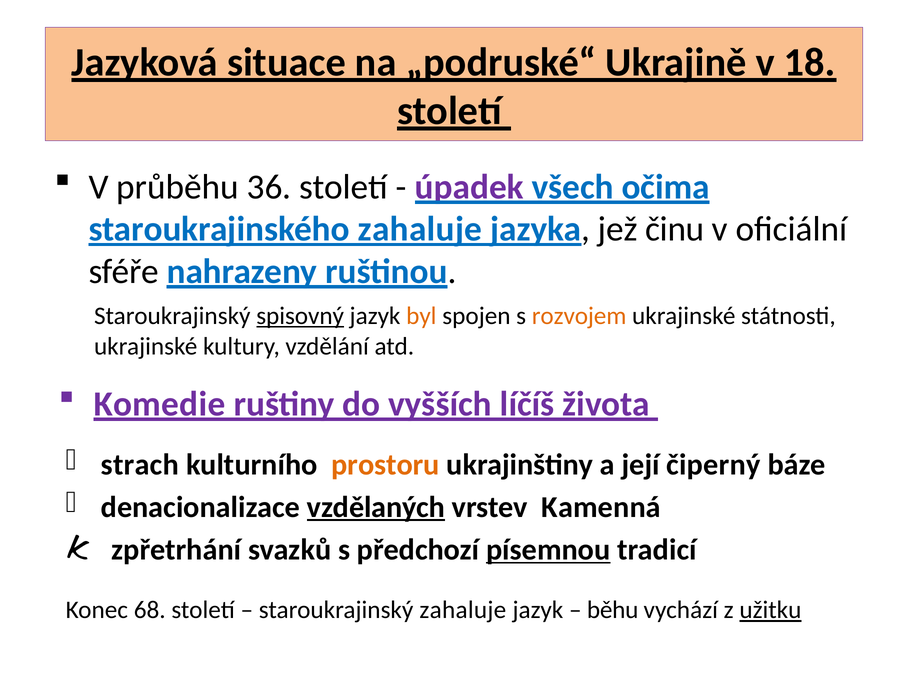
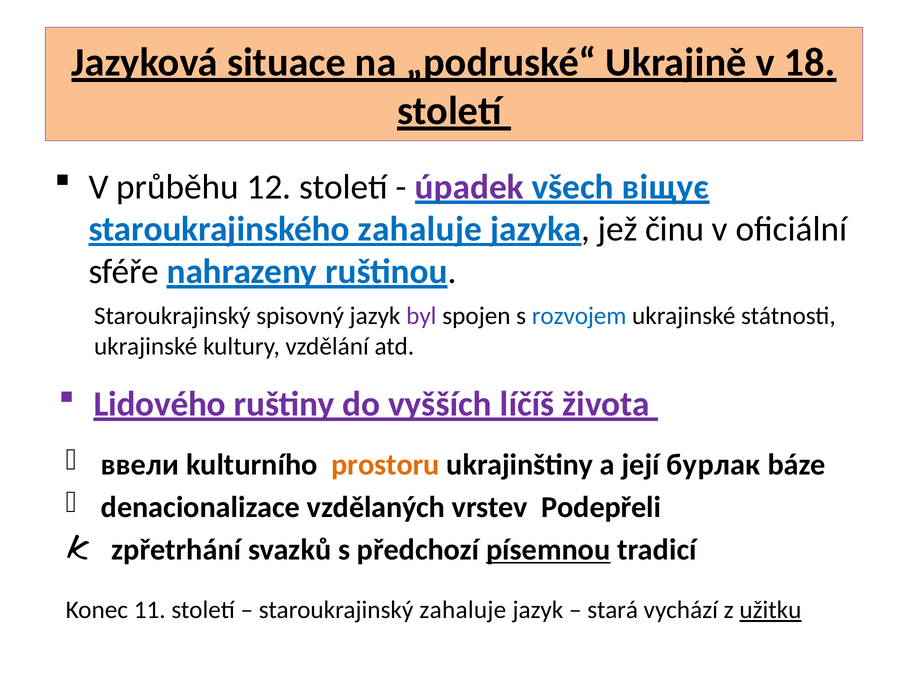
36: 36 -> 12
očima: očima -> віщує
spisovný underline: present -> none
byl colour: orange -> purple
rozvojem colour: orange -> blue
Komedie: Komedie -> Lidového
strach: strach -> ввели
čiperný: čiperný -> бурлак
vzdělaných underline: present -> none
Kamenná: Kamenná -> Podepřeli
68: 68 -> 11
běhu: běhu -> stará
